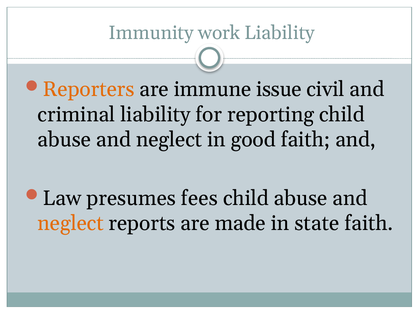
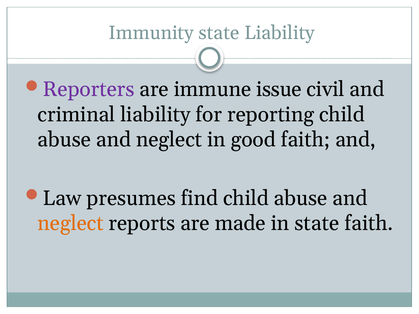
Immunity work: work -> state
Reporters colour: orange -> purple
fees: fees -> find
